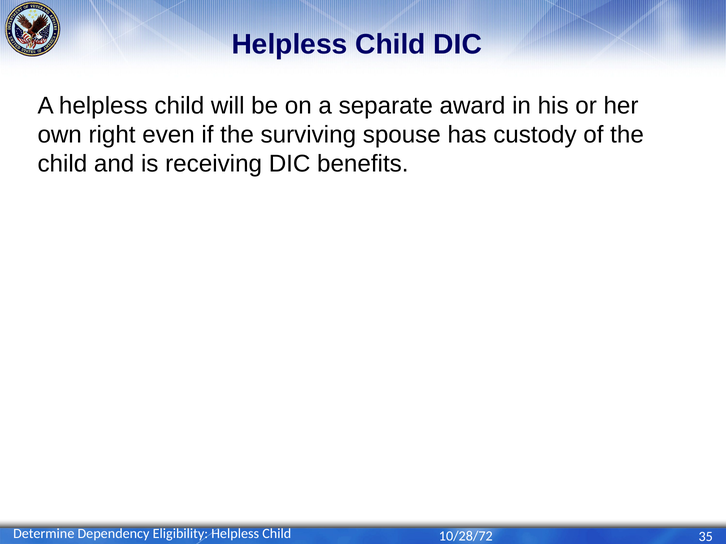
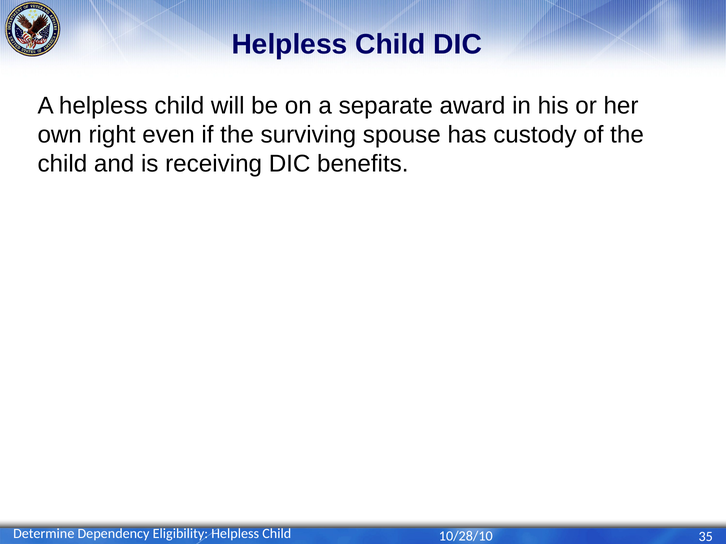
10/28/72: 10/28/72 -> 10/28/10
